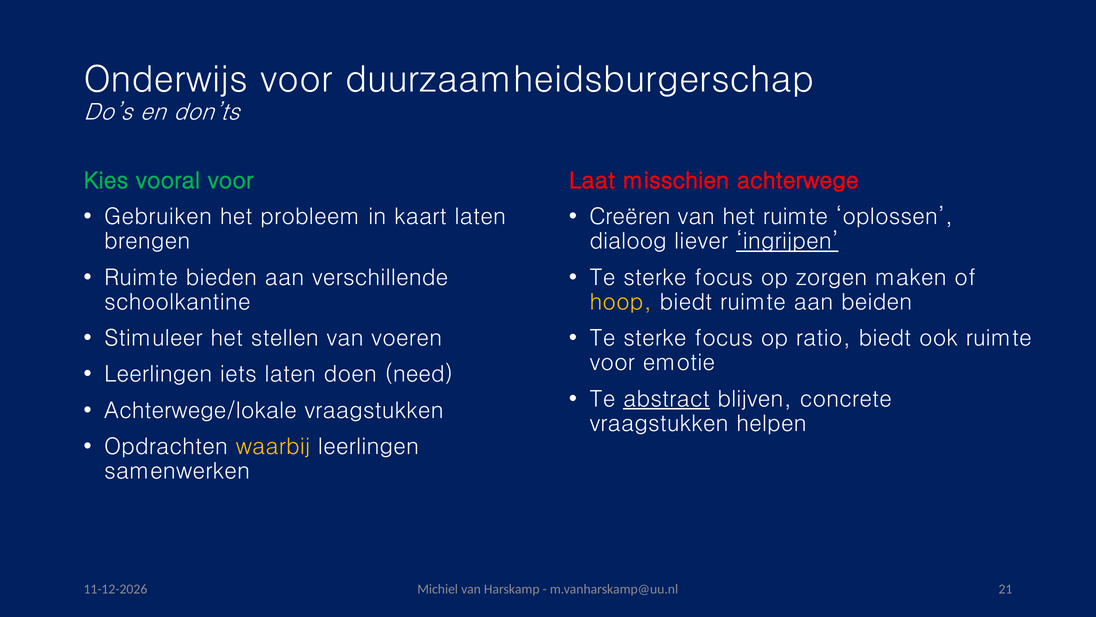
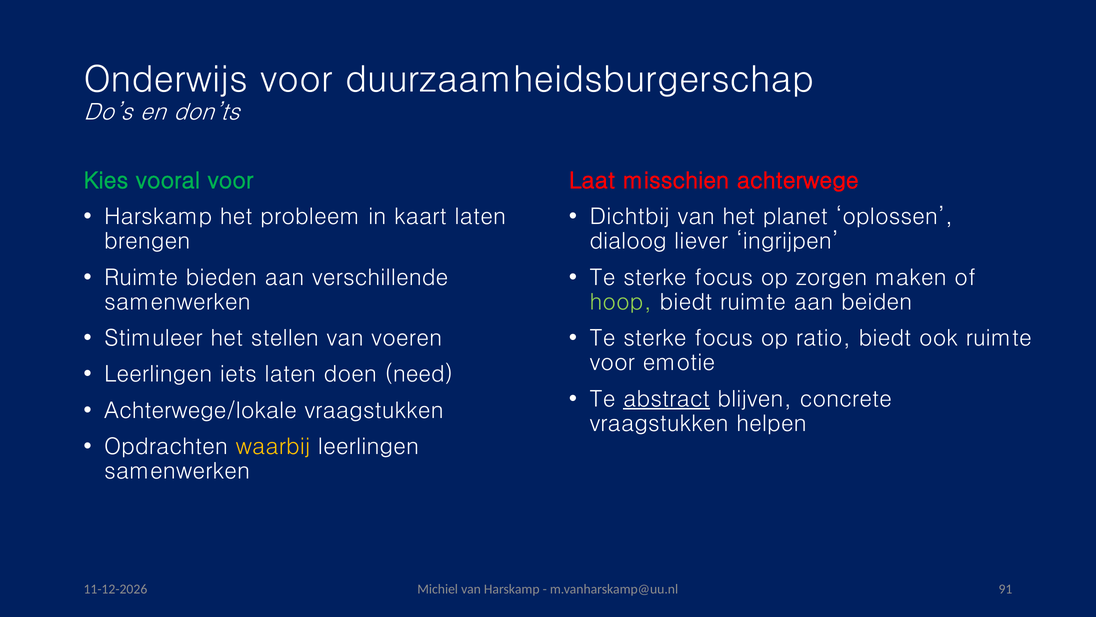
Gebruiken at (158, 217): Gebruiken -> Harskamp
Creëren: Creëren -> Dichtbij
het ruimte: ruimte -> planet
ingrijpen underline: present -> none
schoolkantine at (177, 302): schoolkantine -> samenwerken
hoop colour: yellow -> light green
21: 21 -> 91
